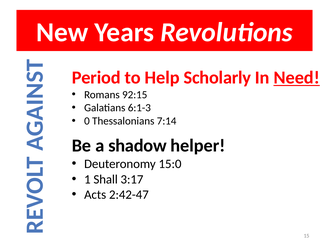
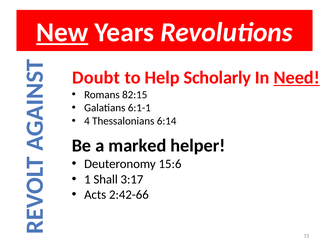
New underline: none -> present
Period: Period -> Doubt
92:15: 92:15 -> 82:15
6:1-3: 6:1-3 -> 6:1-1
0: 0 -> 4
7:14: 7:14 -> 6:14
shadow: shadow -> marked
15:0: 15:0 -> 15:6
2:42-47: 2:42-47 -> 2:42-66
